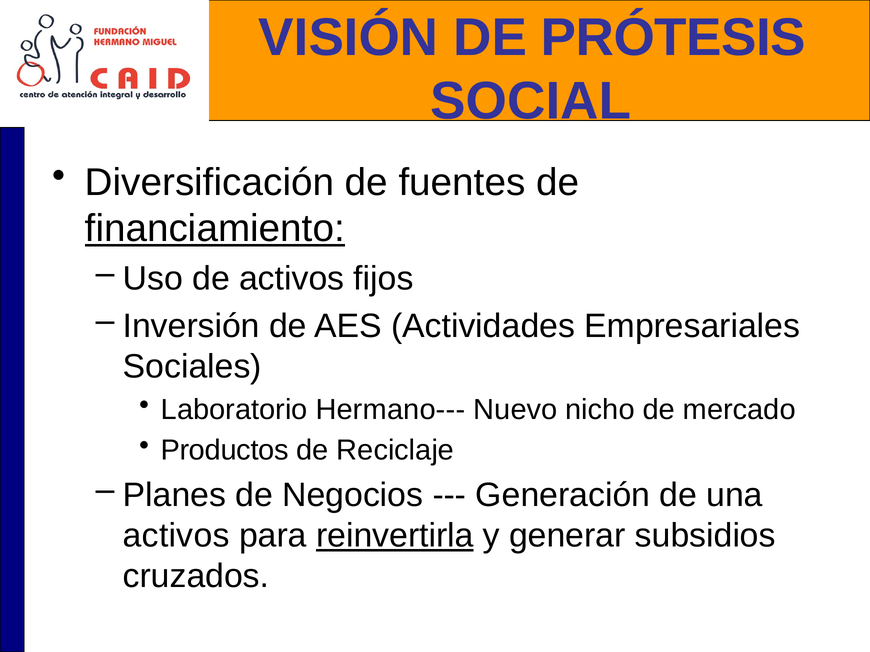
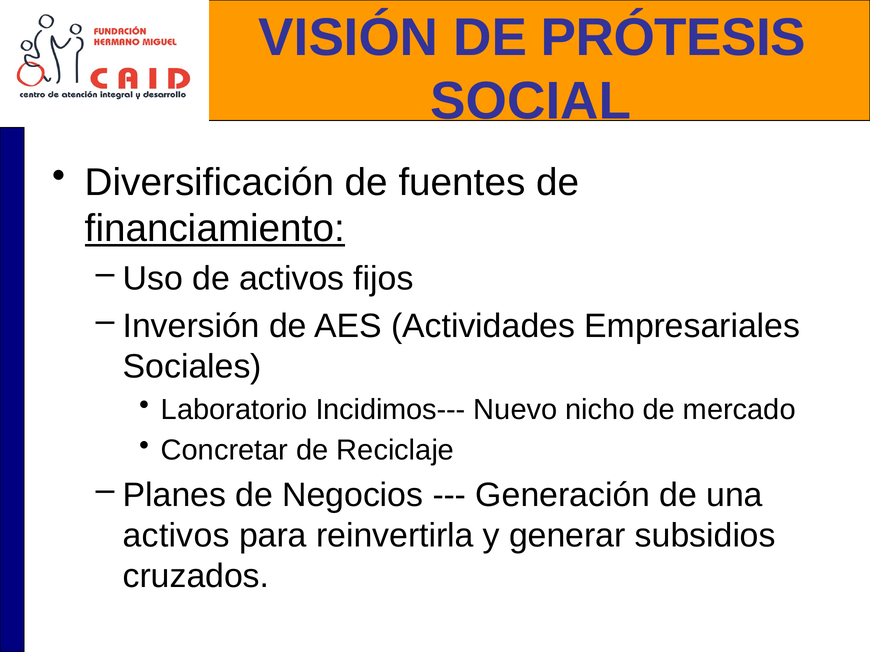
Hermano---: Hermano--- -> Incidimos---
Productos: Productos -> Concretar
reinvertirla underline: present -> none
